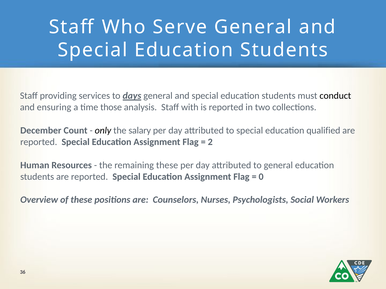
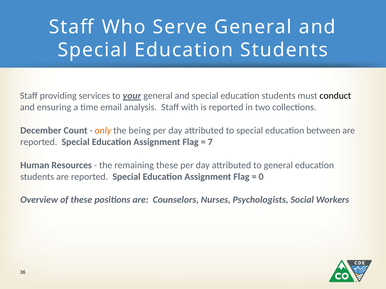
days: days -> your
those: those -> email
only colour: black -> orange
salary: salary -> being
qualified: qualified -> between
2: 2 -> 7
